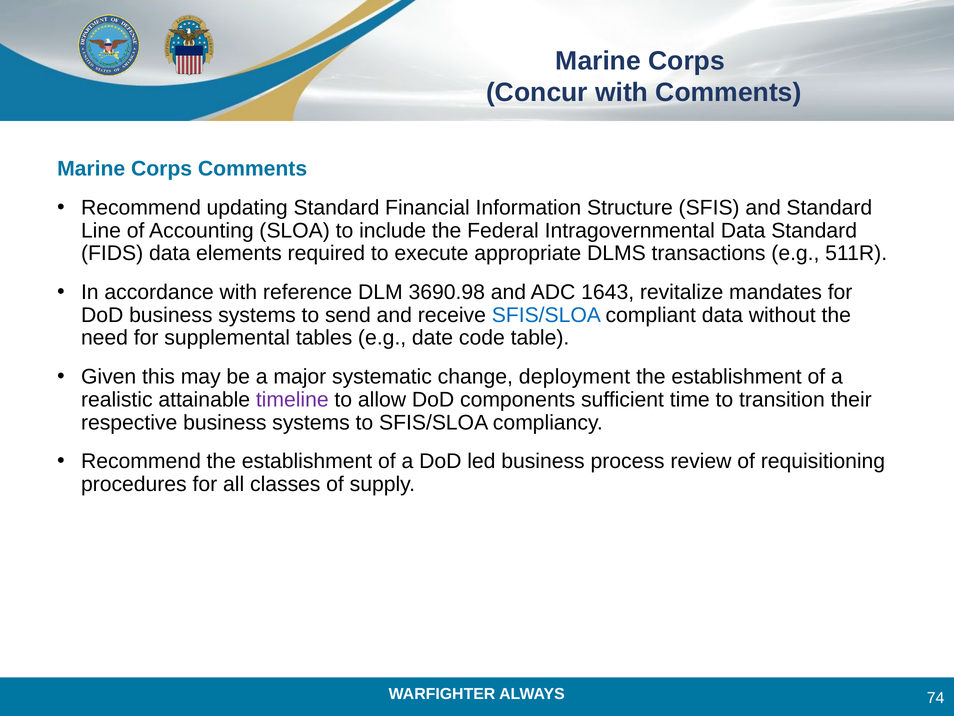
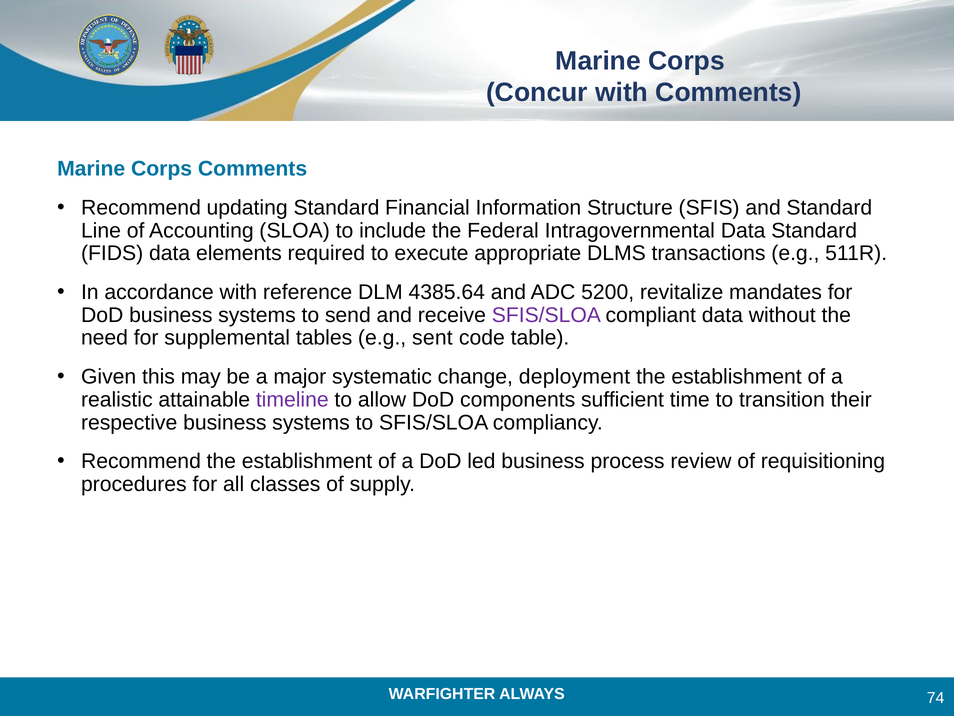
3690.98: 3690.98 -> 4385.64
1643: 1643 -> 5200
SFIS/SLOA at (546, 315) colour: blue -> purple
date: date -> sent
